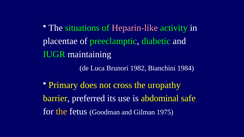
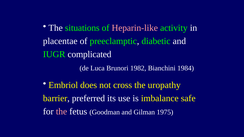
maintaining: maintaining -> complicated
Primary: Primary -> Embriol
abdominal: abdominal -> imbalance
the at (61, 112) colour: yellow -> pink
